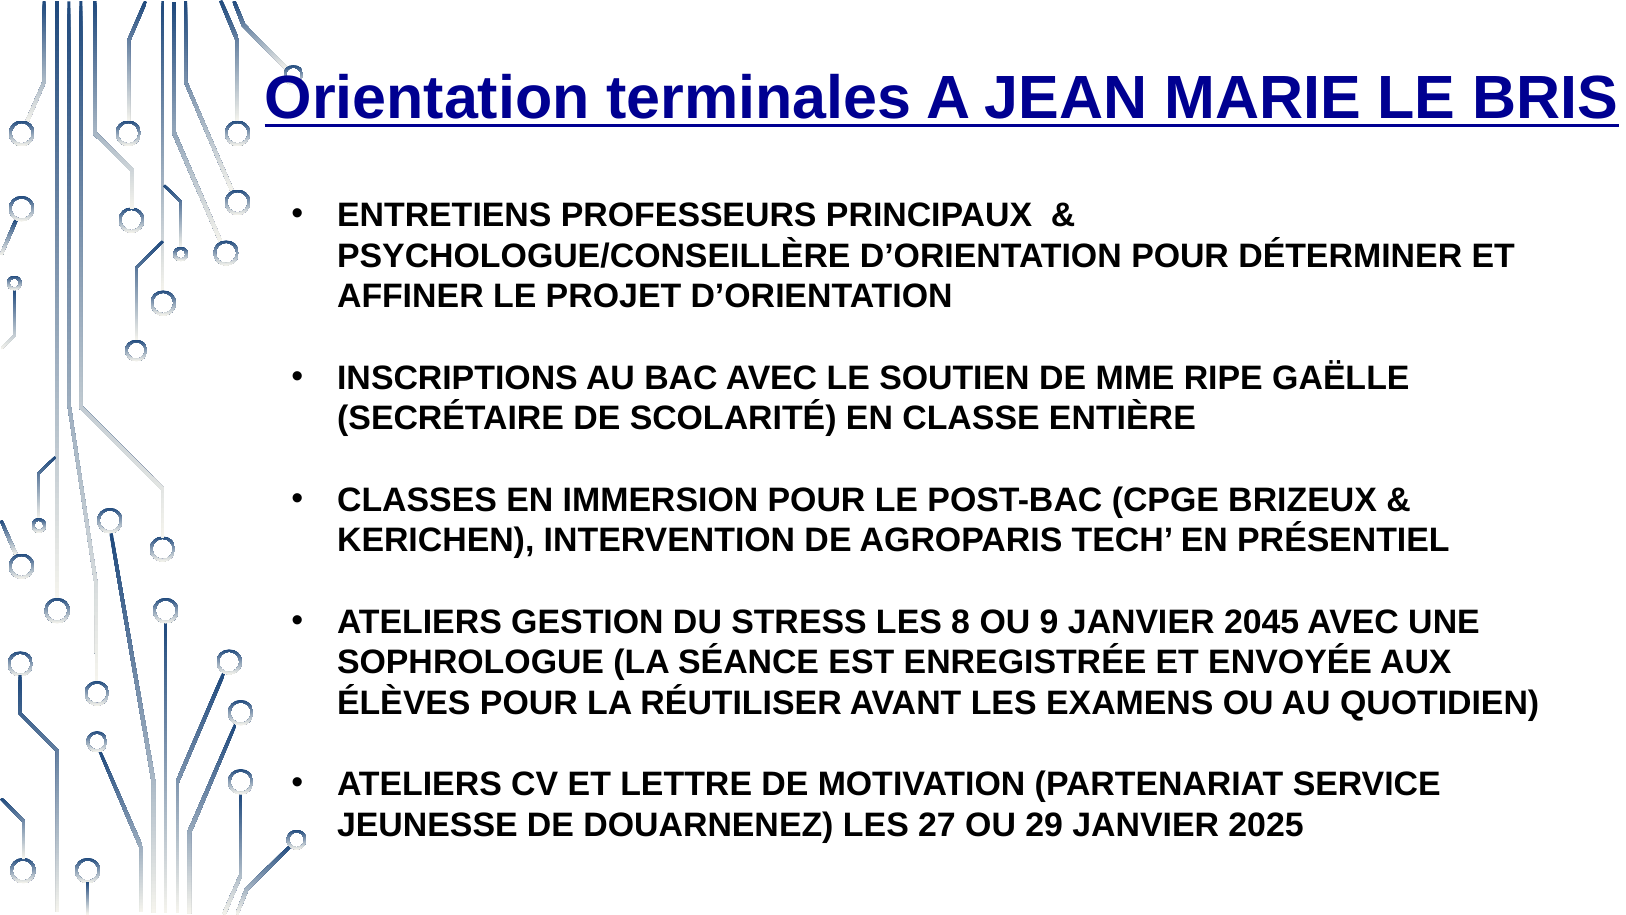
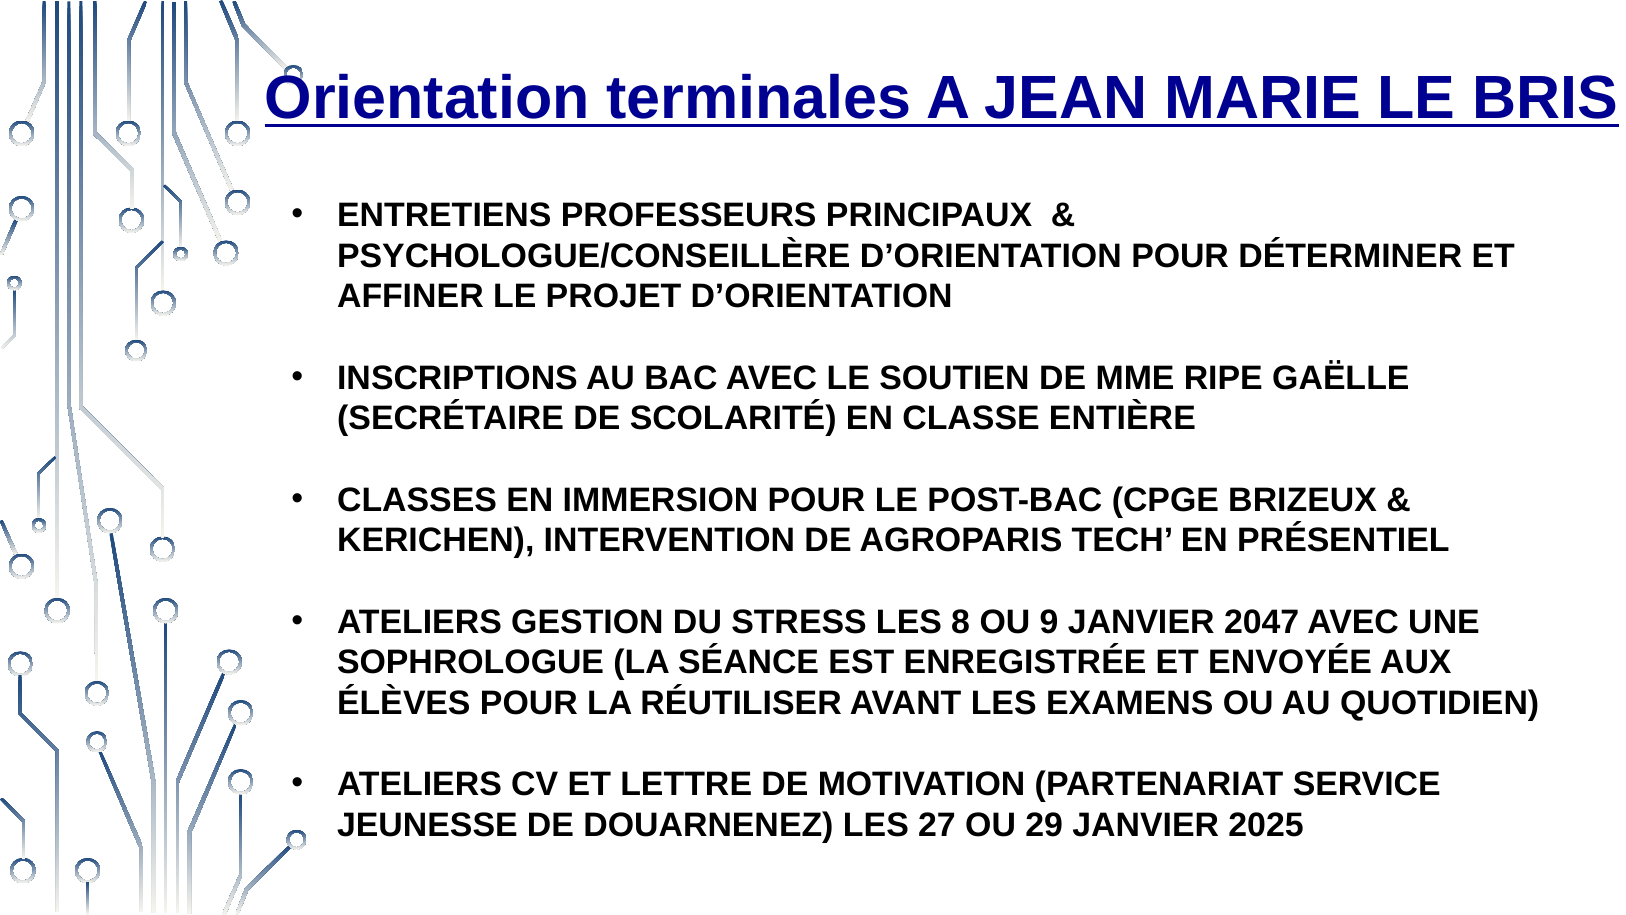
2045: 2045 -> 2047
